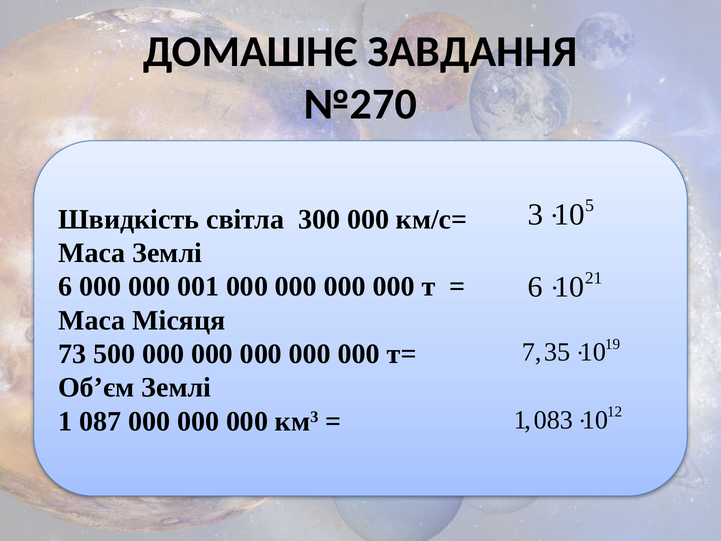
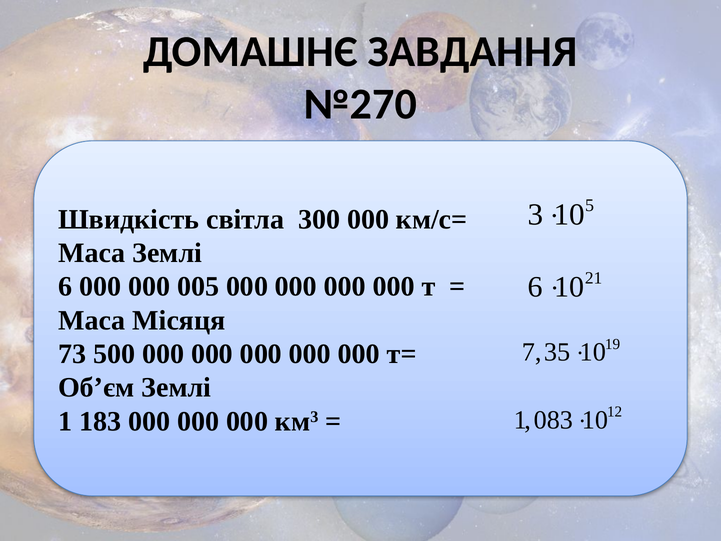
001: 001 -> 005
087: 087 -> 183
